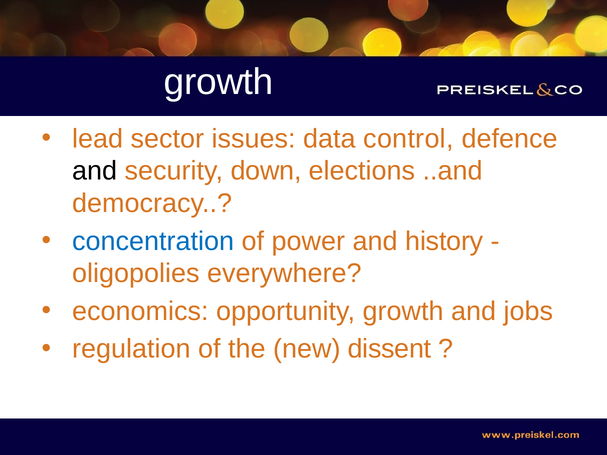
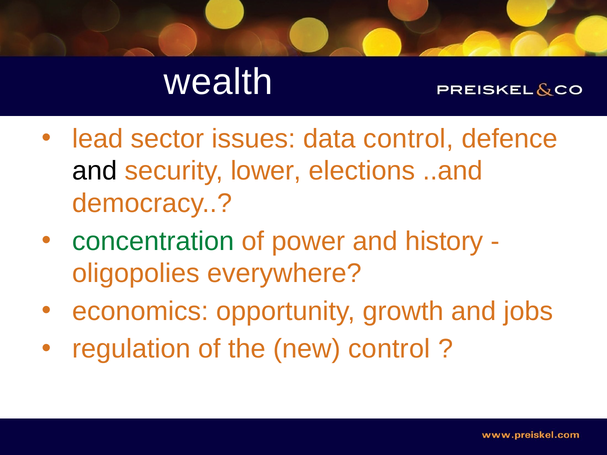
growth at (219, 82): growth -> wealth
down: down -> lower
concentration colour: blue -> green
new dissent: dissent -> control
